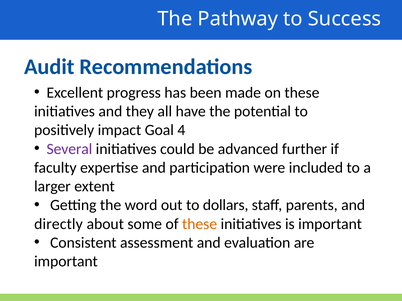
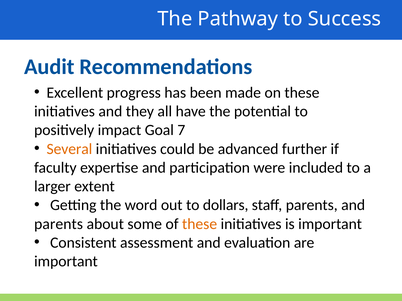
4: 4 -> 7
Several colour: purple -> orange
directly at (58, 224): directly -> parents
